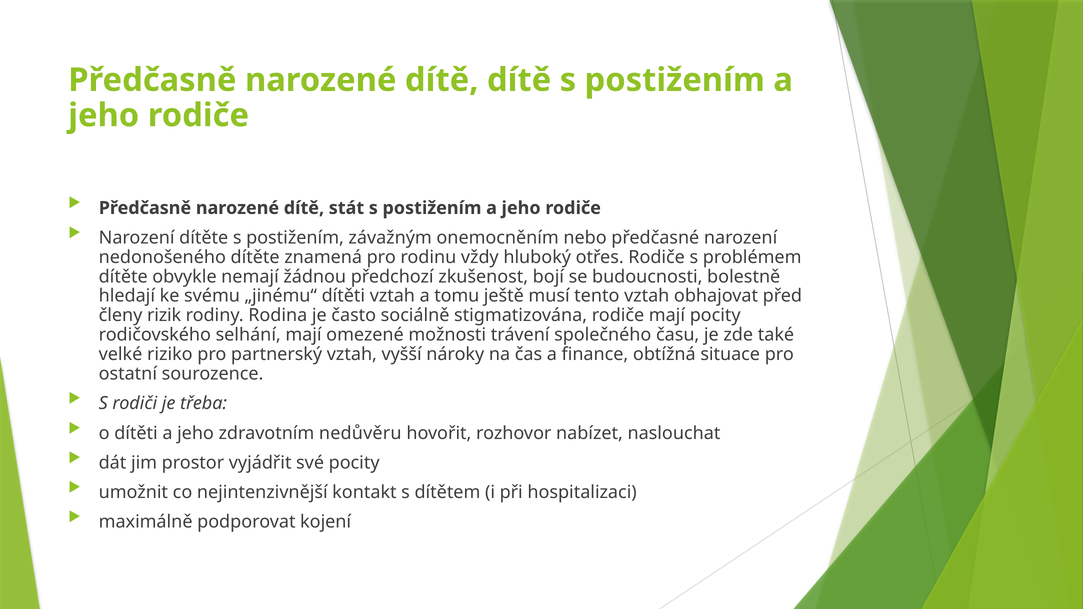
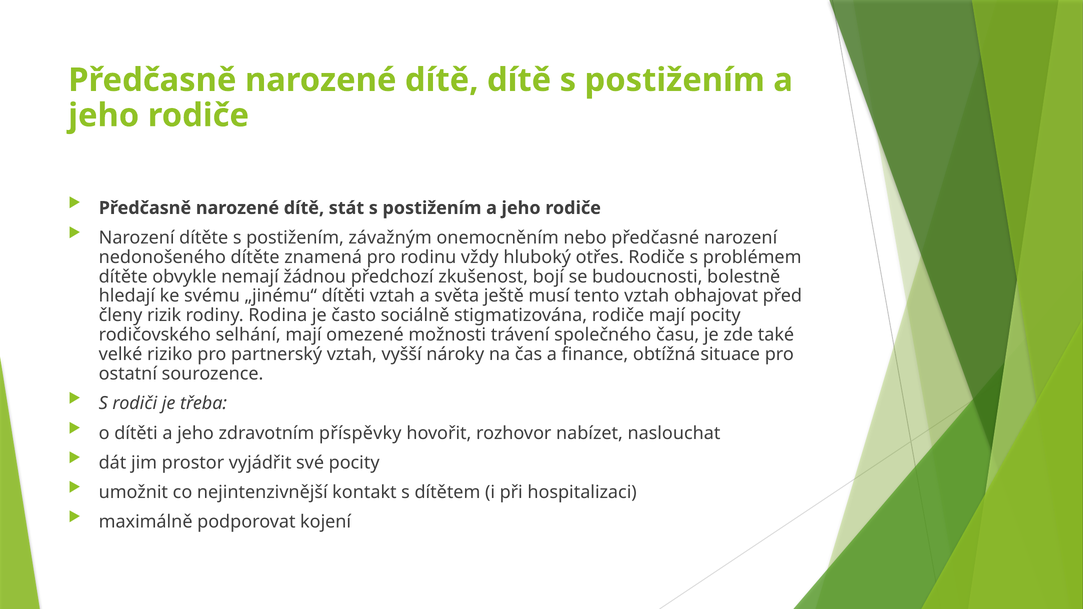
tomu: tomu -> světa
nedůvěru: nedůvěru -> příspěvky
